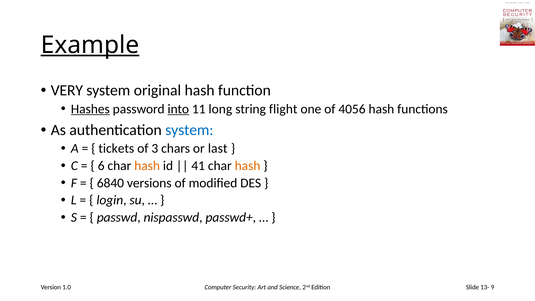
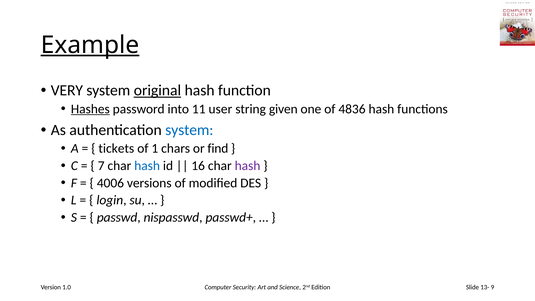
original underline: none -> present
into underline: present -> none
long: long -> user
flight: flight -> given
4056: 4056 -> 4836
3: 3 -> 1
last: last -> find
6: 6 -> 7
hash at (147, 166) colour: orange -> blue
41: 41 -> 16
hash at (248, 166) colour: orange -> purple
6840: 6840 -> 4006
